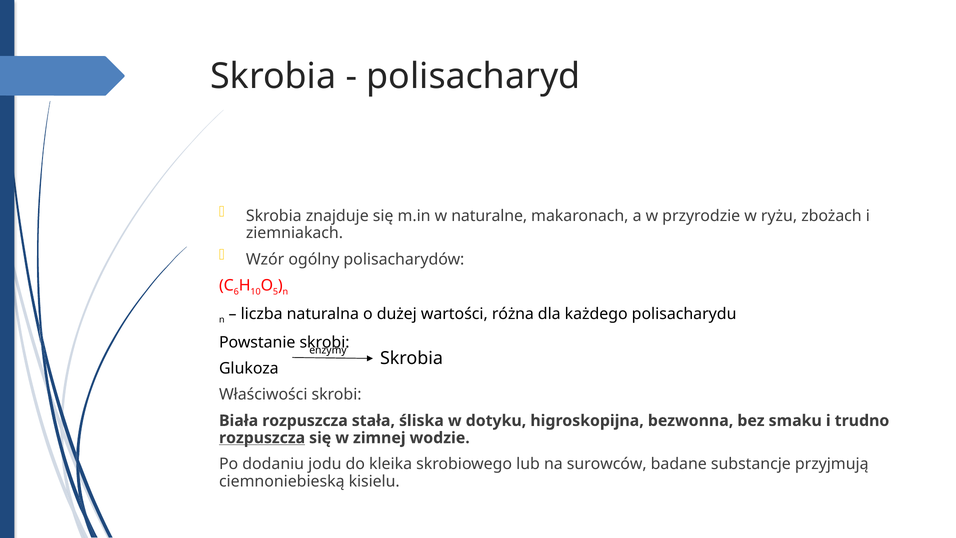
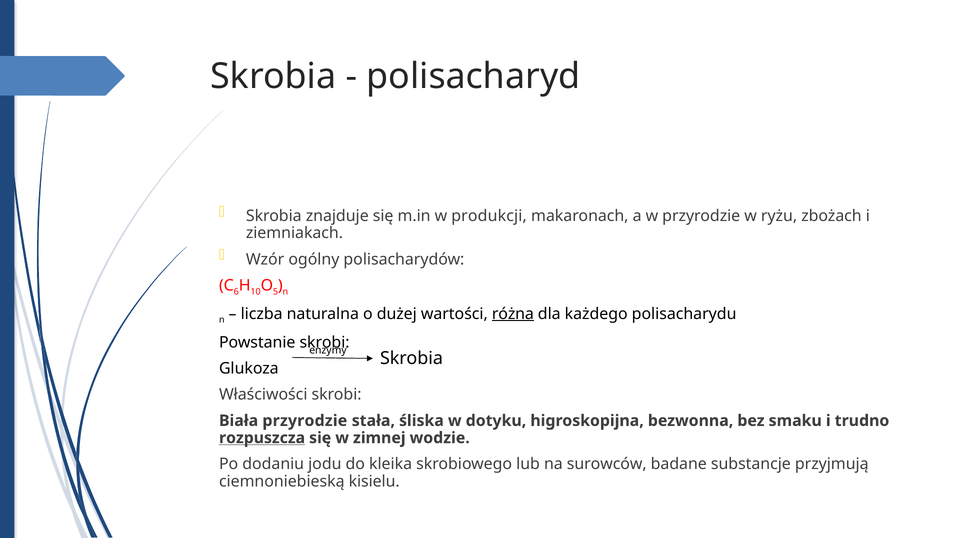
naturalne: naturalne -> produkcji
różna underline: none -> present
Biała rozpuszcza: rozpuszcza -> przyrodzie
